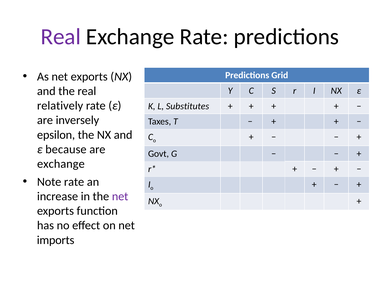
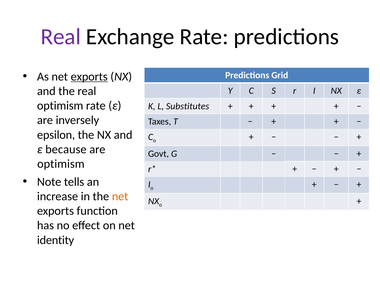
exports at (89, 77) underline: none -> present
relatively at (60, 106): relatively -> optimism
exchange at (61, 164): exchange -> optimism
Note rate: rate -> tells
net at (120, 196) colour: purple -> orange
imports: imports -> identity
